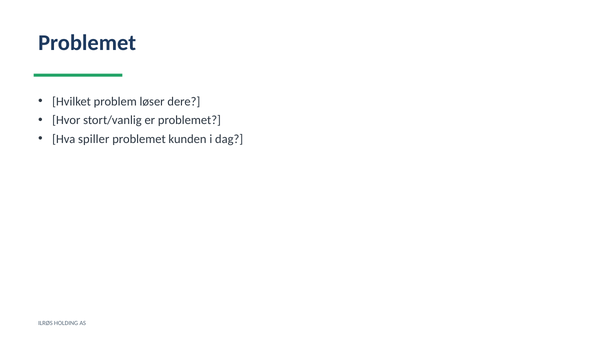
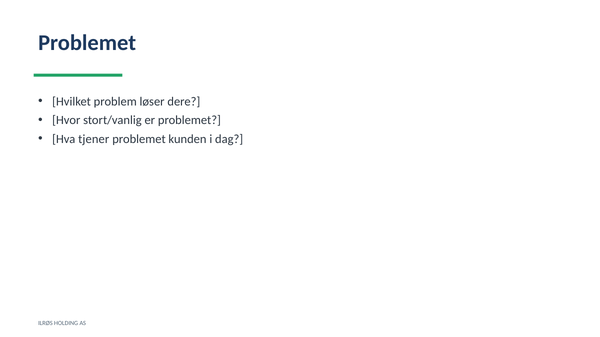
spiller: spiller -> tjener
